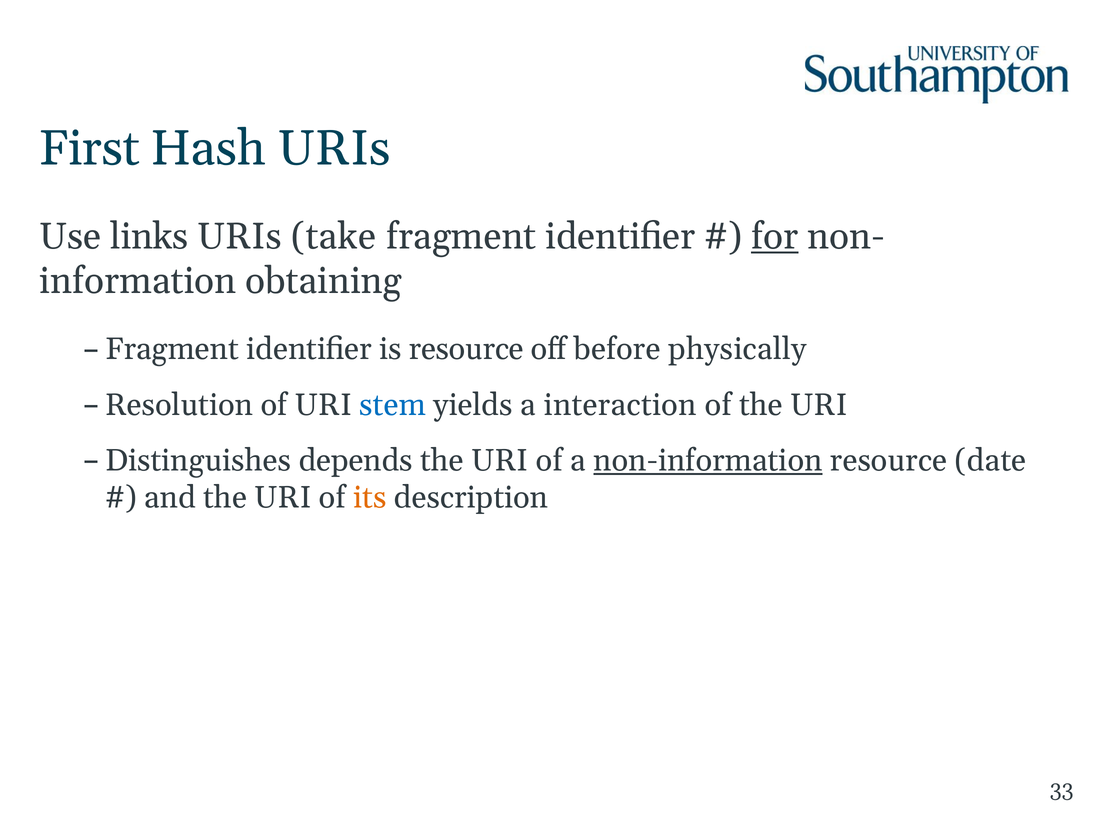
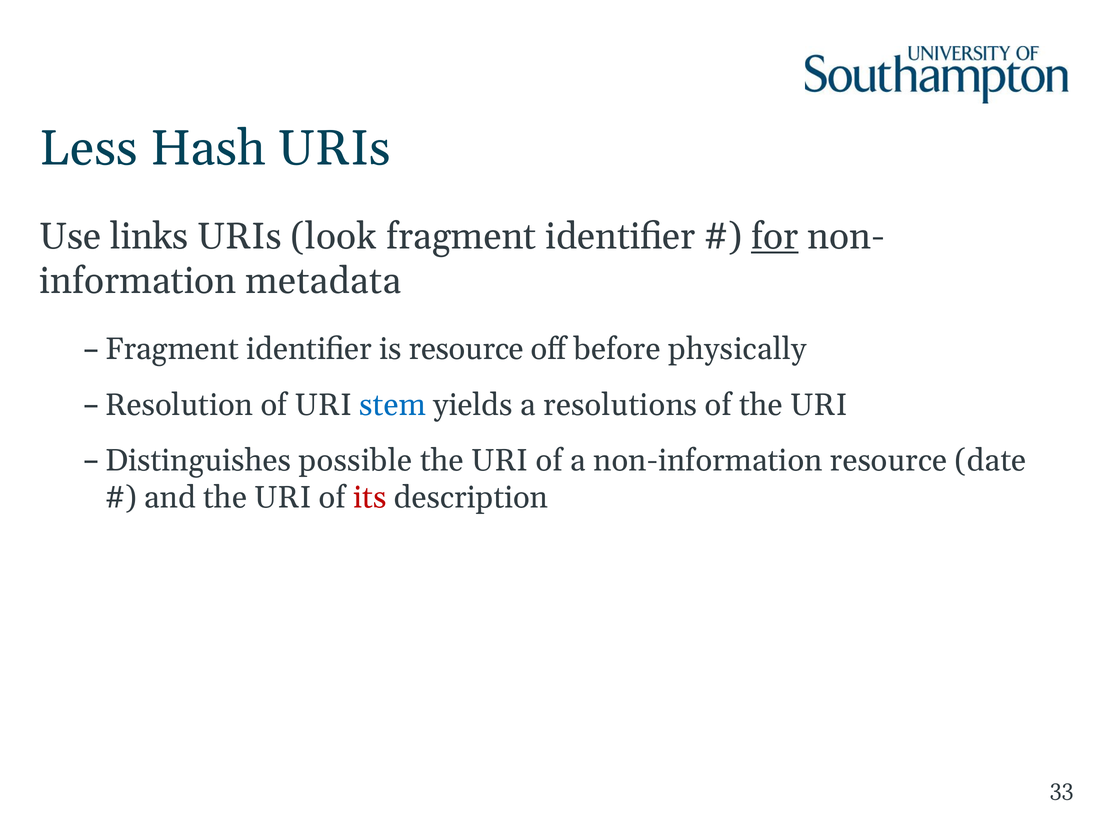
First: First -> Less
take: take -> look
obtaining: obtaining -> metadata
interaction: interaction -> resolutions
depends: depends -> possible
non-information underline: present -> none
its colour: orange -> red
